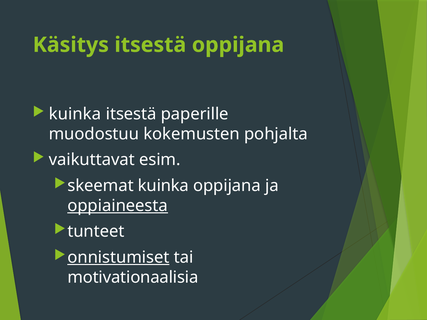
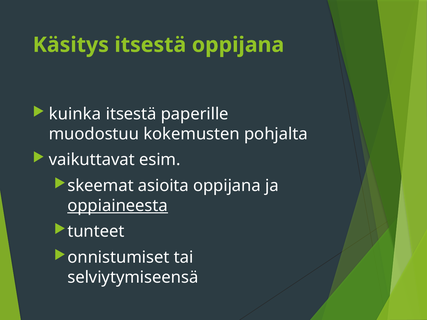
skeemat kuinka: kuinka -> asioita
onnistumiset underline: present -> none
motivationaalisia: motivationaalisia -> selviytymiseensä
